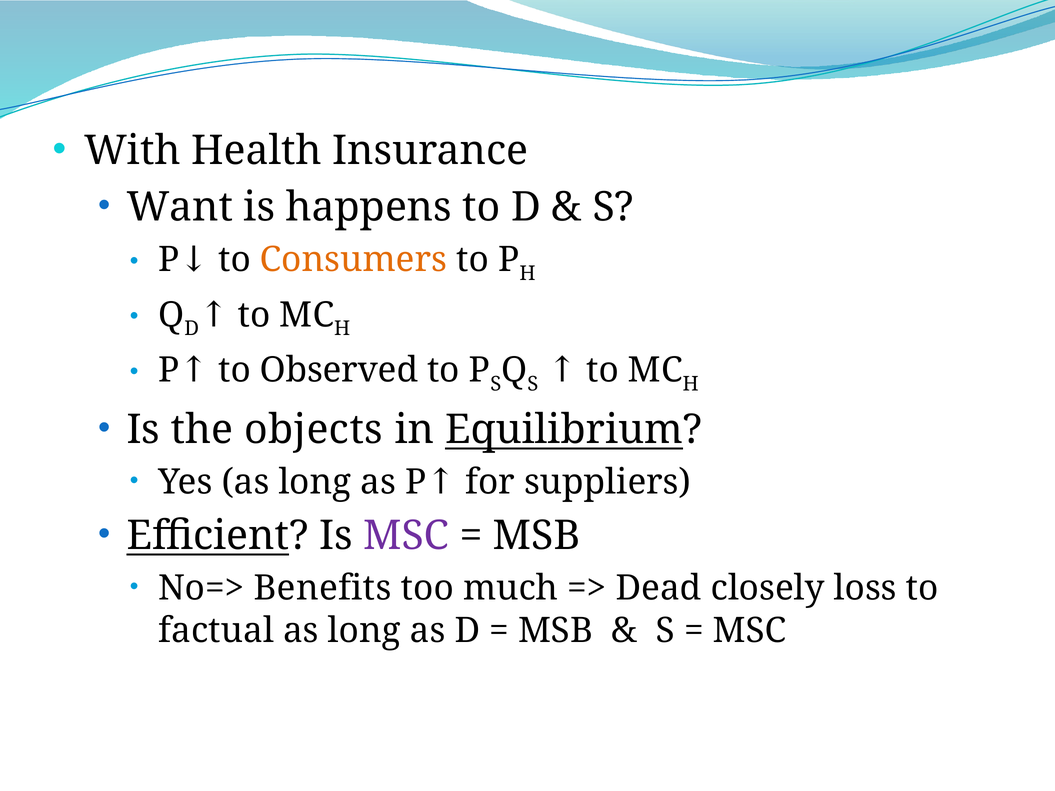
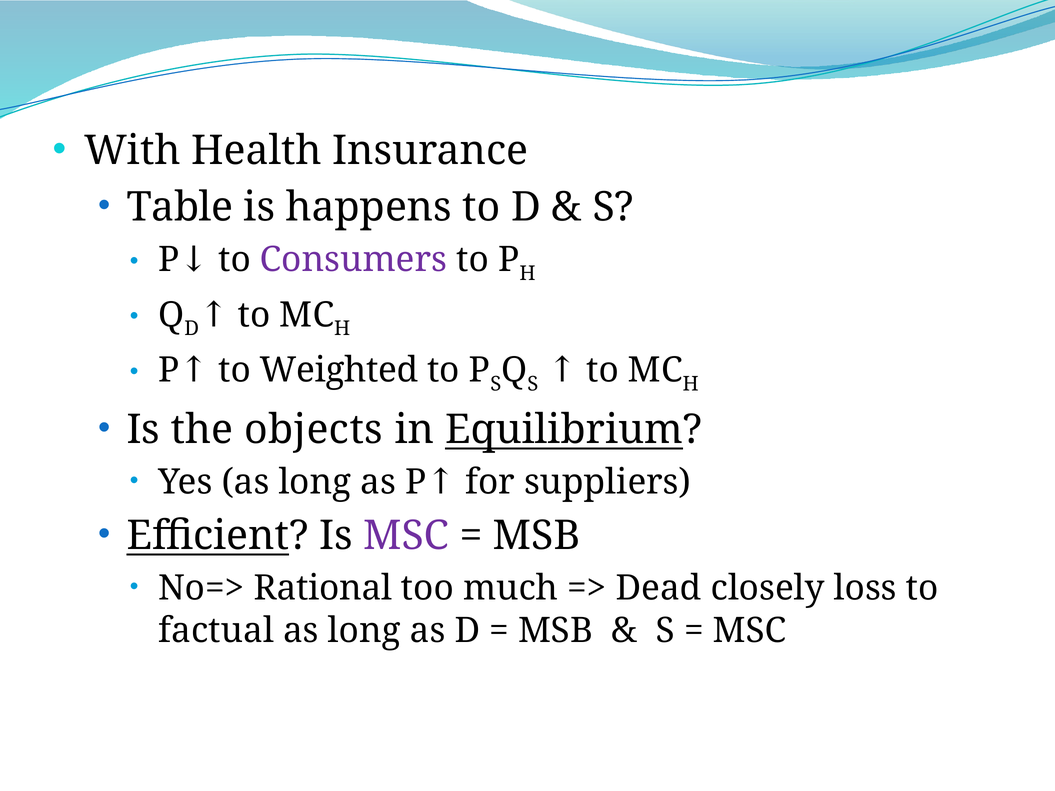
Want: Want -> Table
Consumers colour: orange -> purple
Observed: Observed -> Weighted
Benefits: Benefits -> Rational
